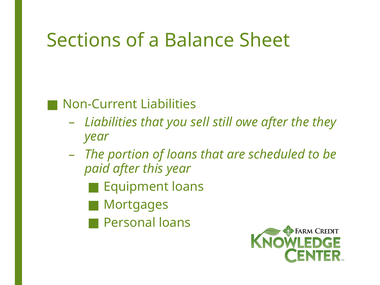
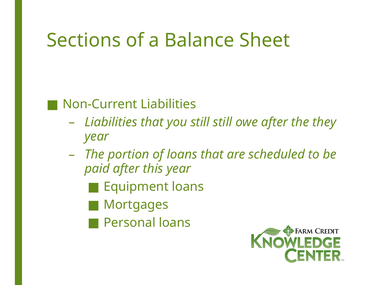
you sell: sell -> still
